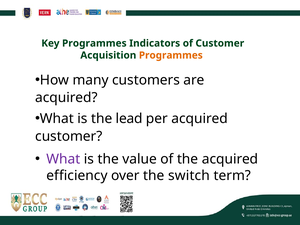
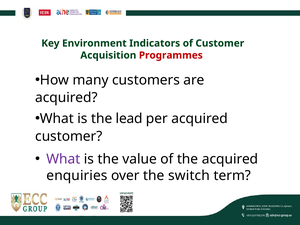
Key Programmes: Programmes -> Environment
Programmes at (171, 55) colour: orange -> red
efficiency: efficiency -> enquiries
